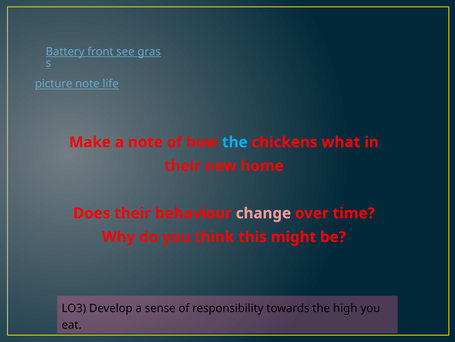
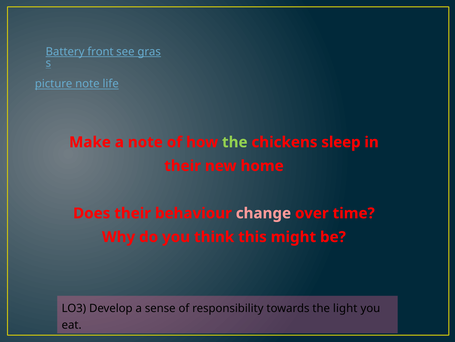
the at (235, 142) colour: light blue -> light green
what: what -> sleep
high: high -> light
